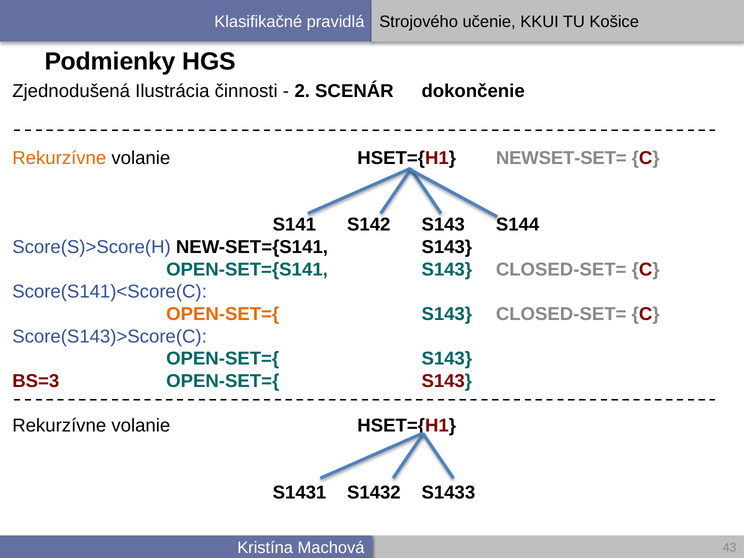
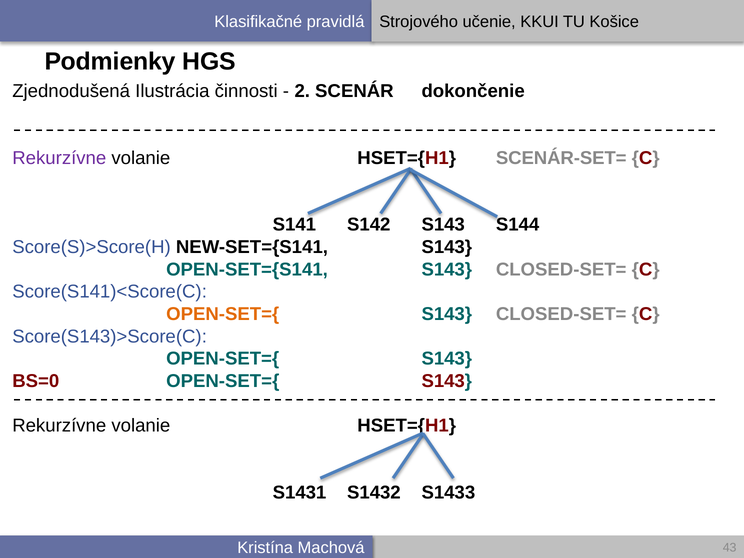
Rekurzívne at (59, 158) colour: orange -> purple
NEWSET-SET=: NEWSET-SET= -> SCENÁR-SET=
BS=3: BS=3 -> BS=0
